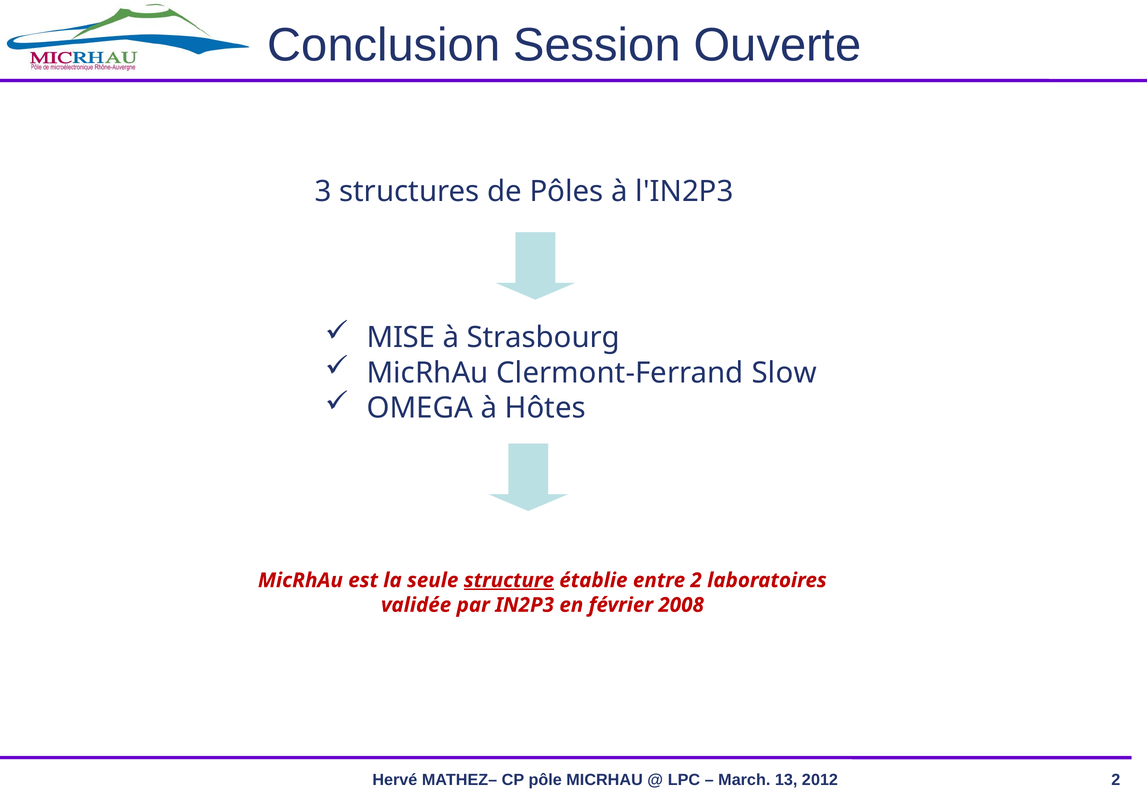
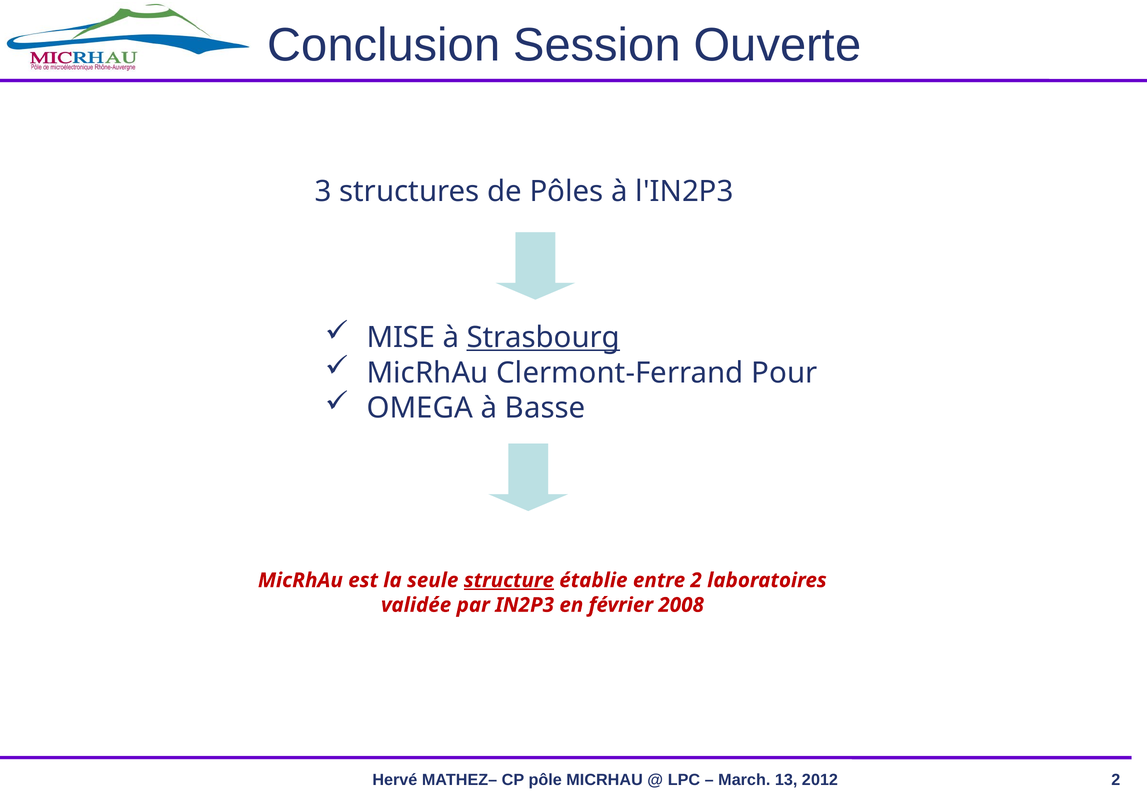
Strasbourg underline: none -> present
Slow: Slow -> Pour
Hôtes: Hôtes -> Basse
